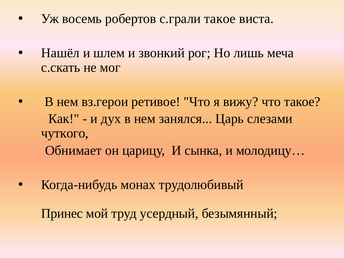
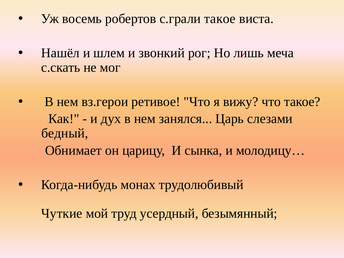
чуткого: чуткого -> бедный
Принес: Принес -> Чуткие
